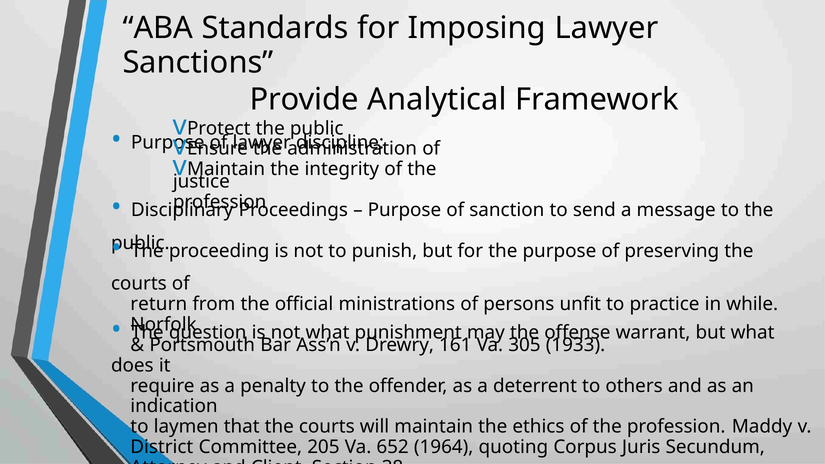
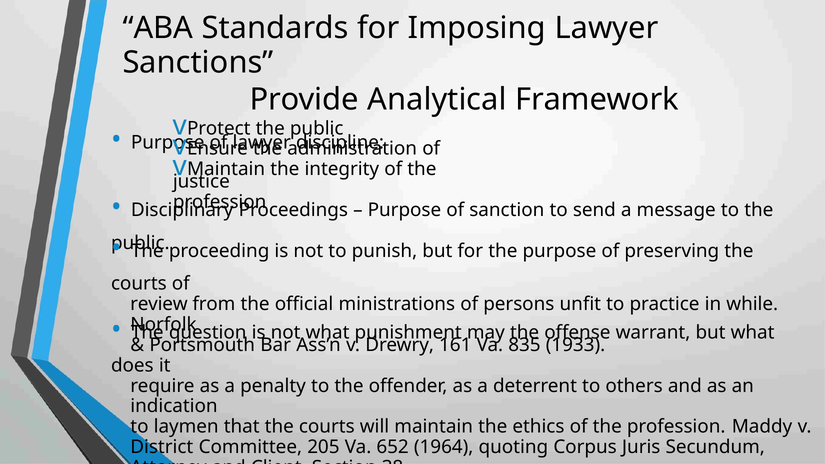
return: return -> review
305: 305 -> 835
